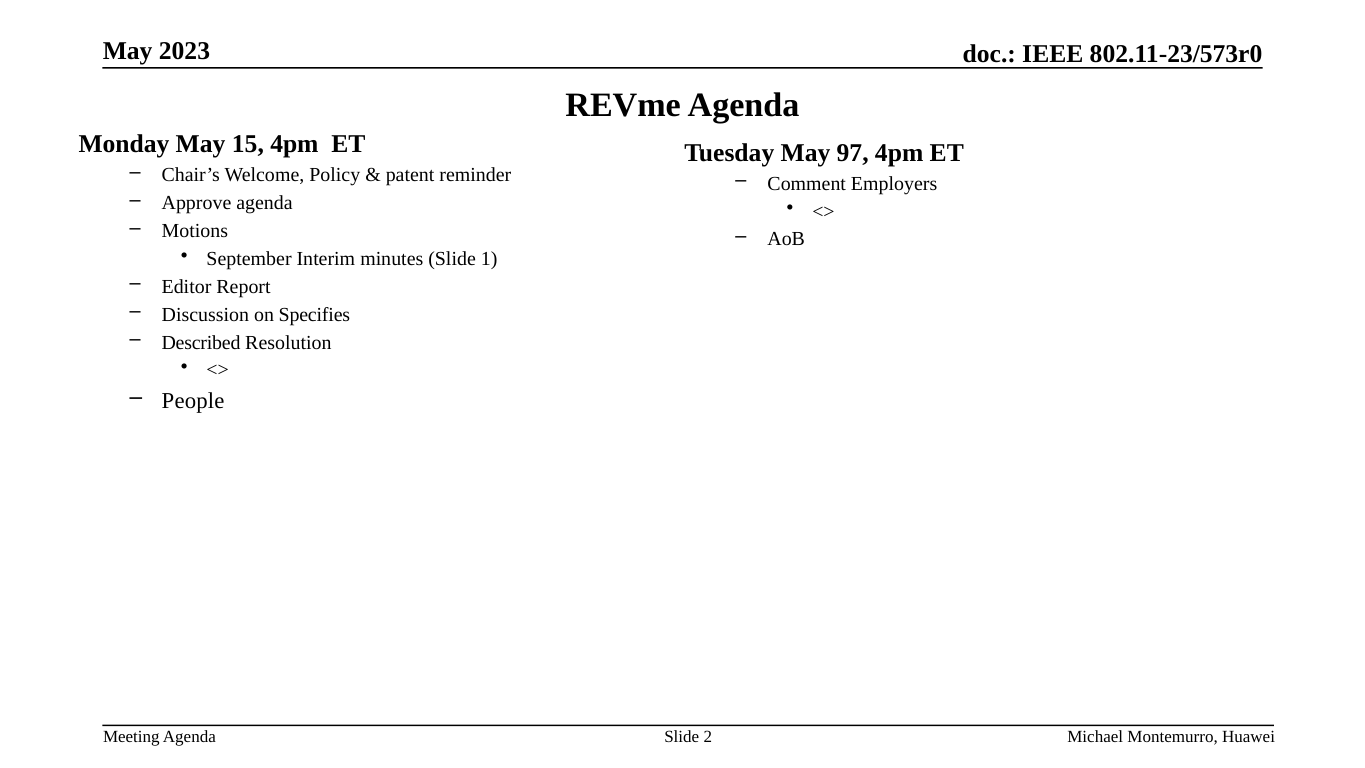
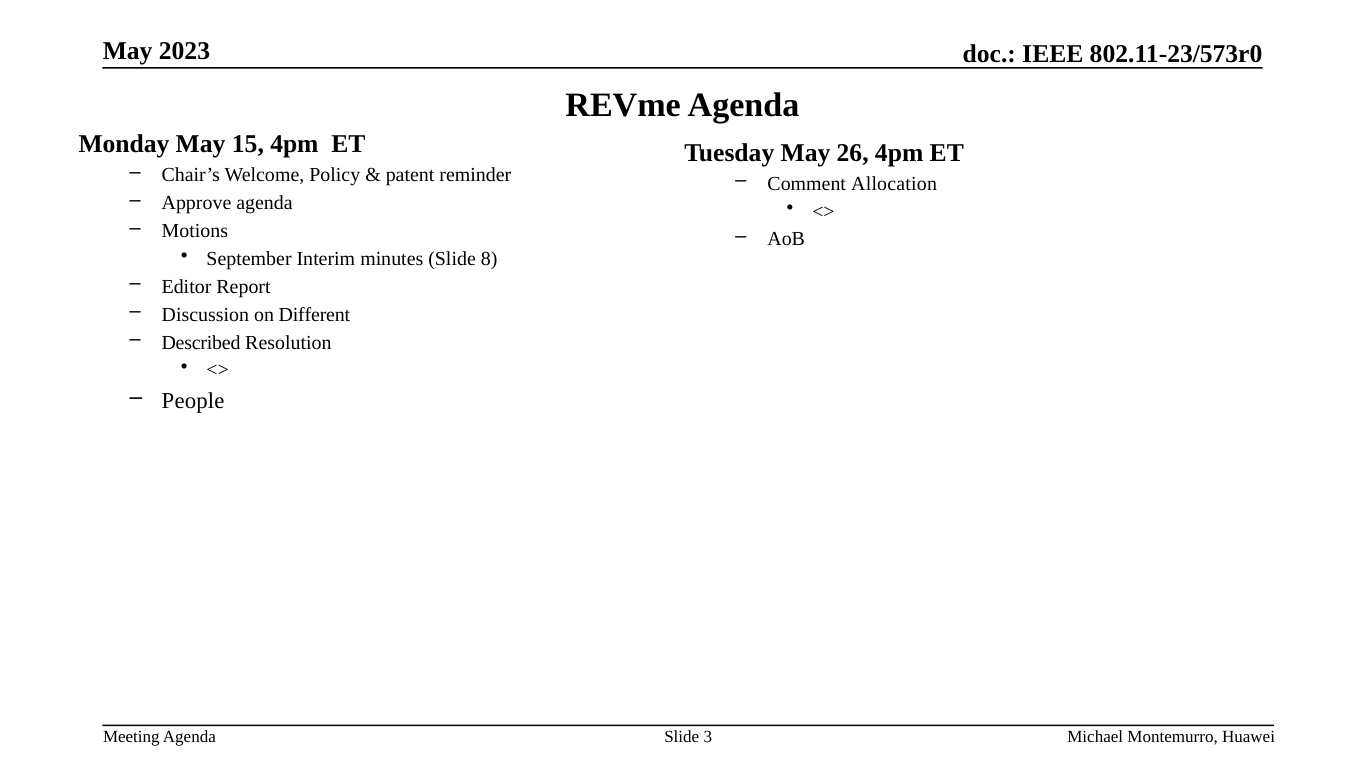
97: 97 -> 26
Employers: Employers -> Allocation
1: 1 -> 8
Specifies: Specifies -> Different
2: 2 -> 3
